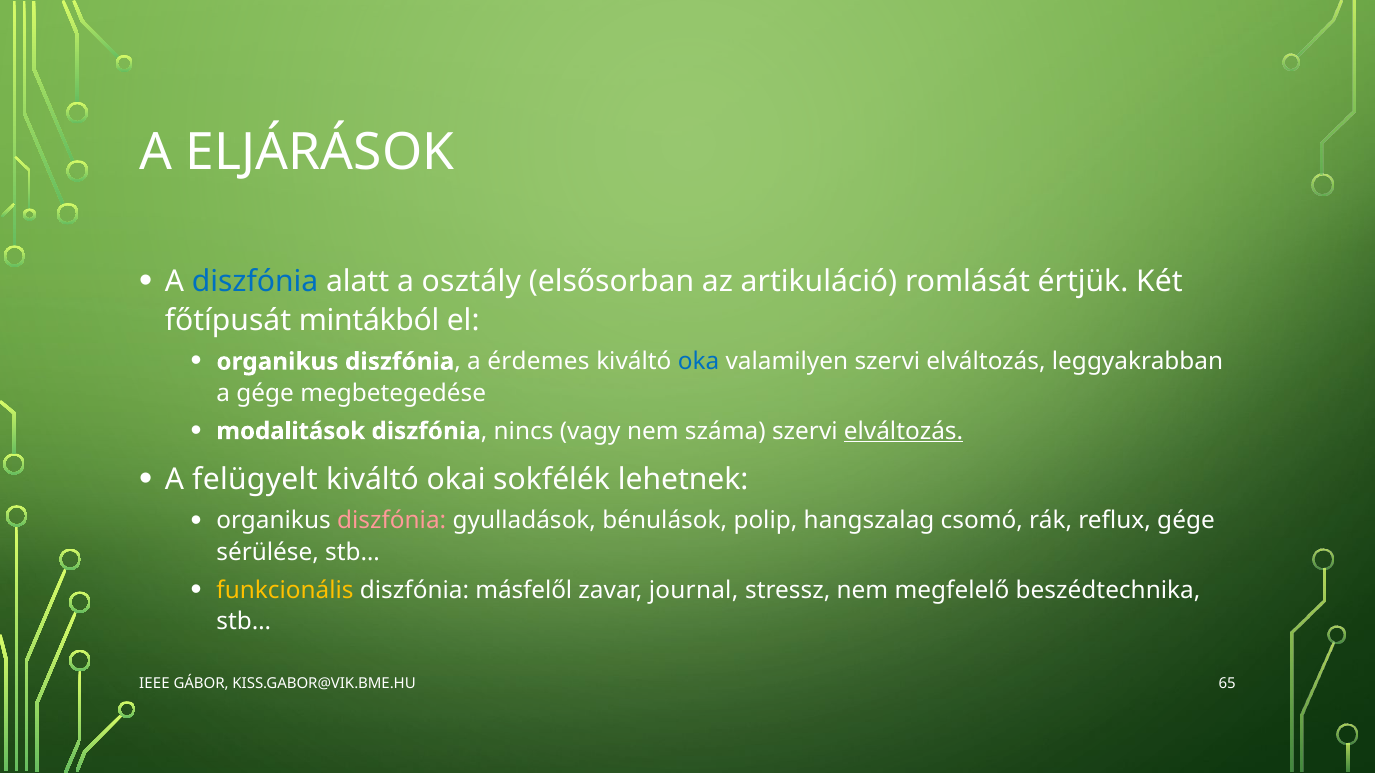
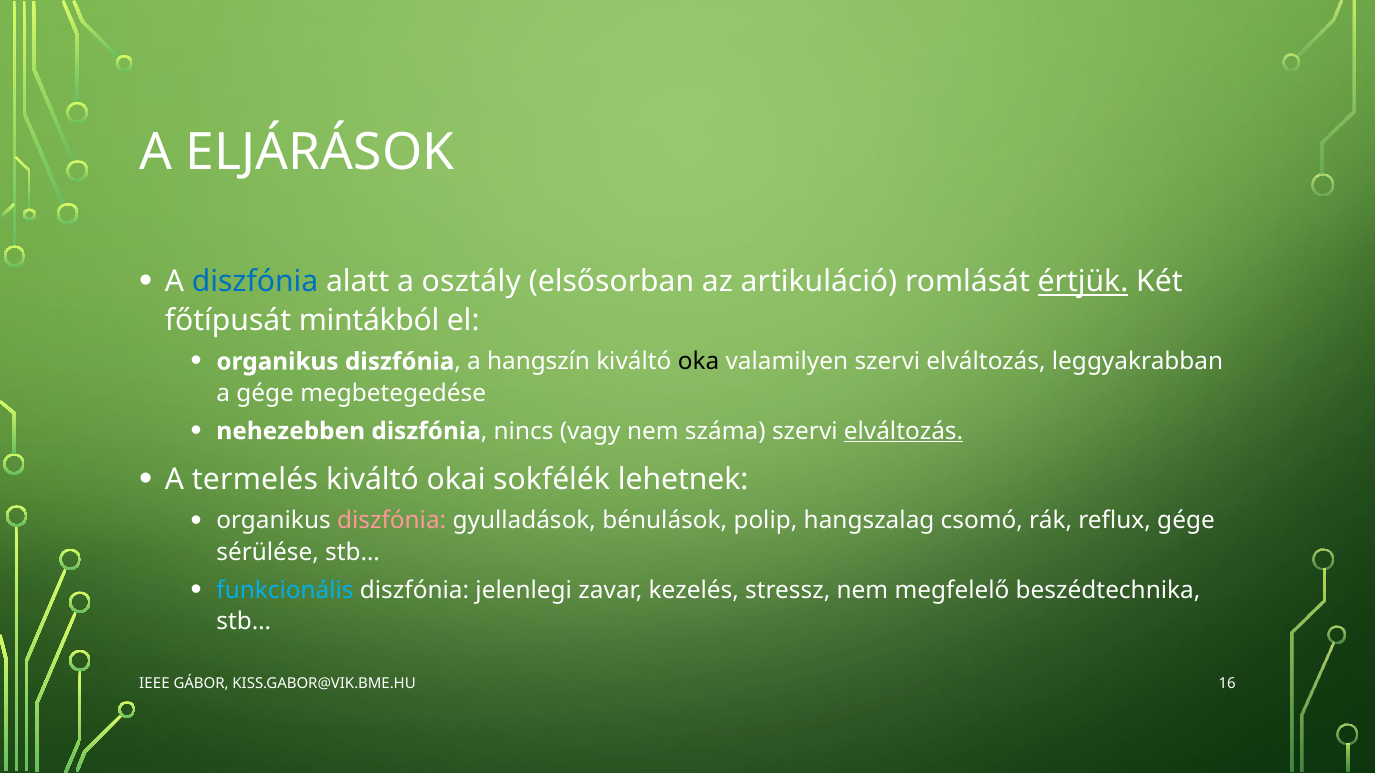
értjük underline: none -> present
érdemes: érdemes -> hangszín
oka colour: blue -> black
modalitások: modalitások -> nehezebben
felügyelt: felügyelt -> termelés
funkcionális colour: yellow -> light blue
másfelől: másfelől -> jelenlegi
journal: journal -> kezelés
65: 65 -> 16
